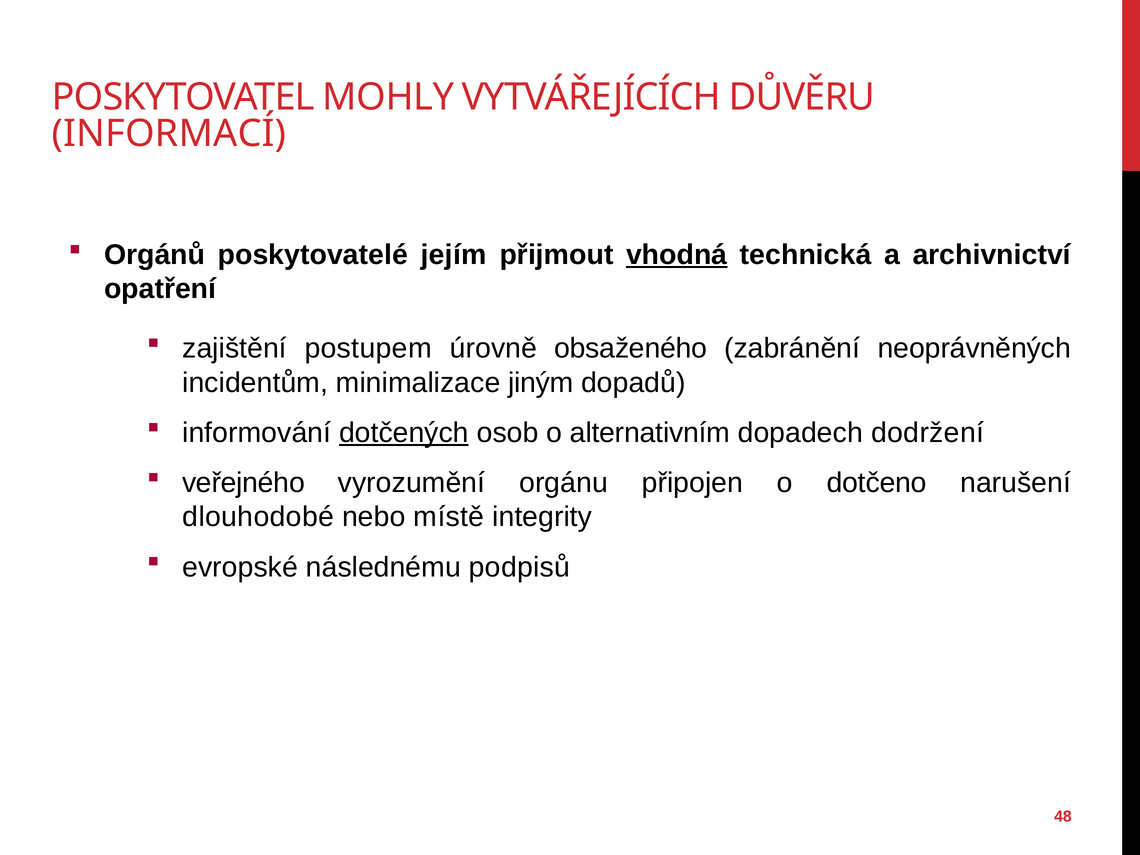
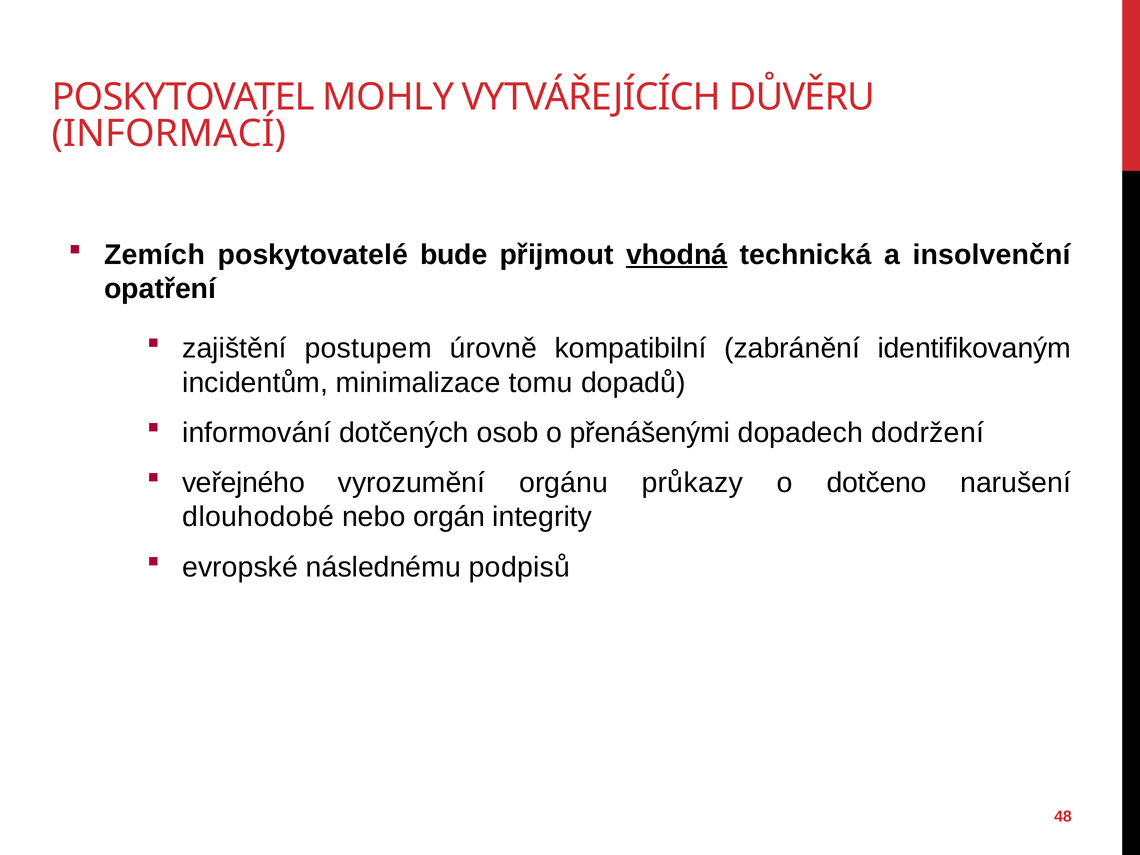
Orgánů: Orgánů -> Zemích
jejím: jejím -> bude
archivnictví: archivnictví -> insolvenční
obsaženého: obsaženého -> kompatibilní
neoprávněných: neoprávněných -> identifikovaným
jiným: jiným -> tomu
dotčených underline: present -> none
alternativním: alternativním -> přenášenými
připojen: připojen -> průkazy
místě: místě -> orgán
